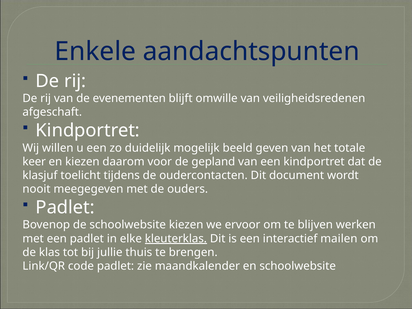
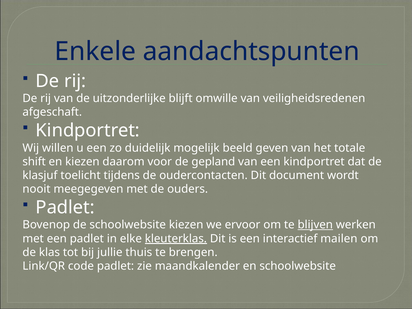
evenementen: evenementen -> uitzonderlijke
keer: keer -> shift
blijven underline: none -> present
